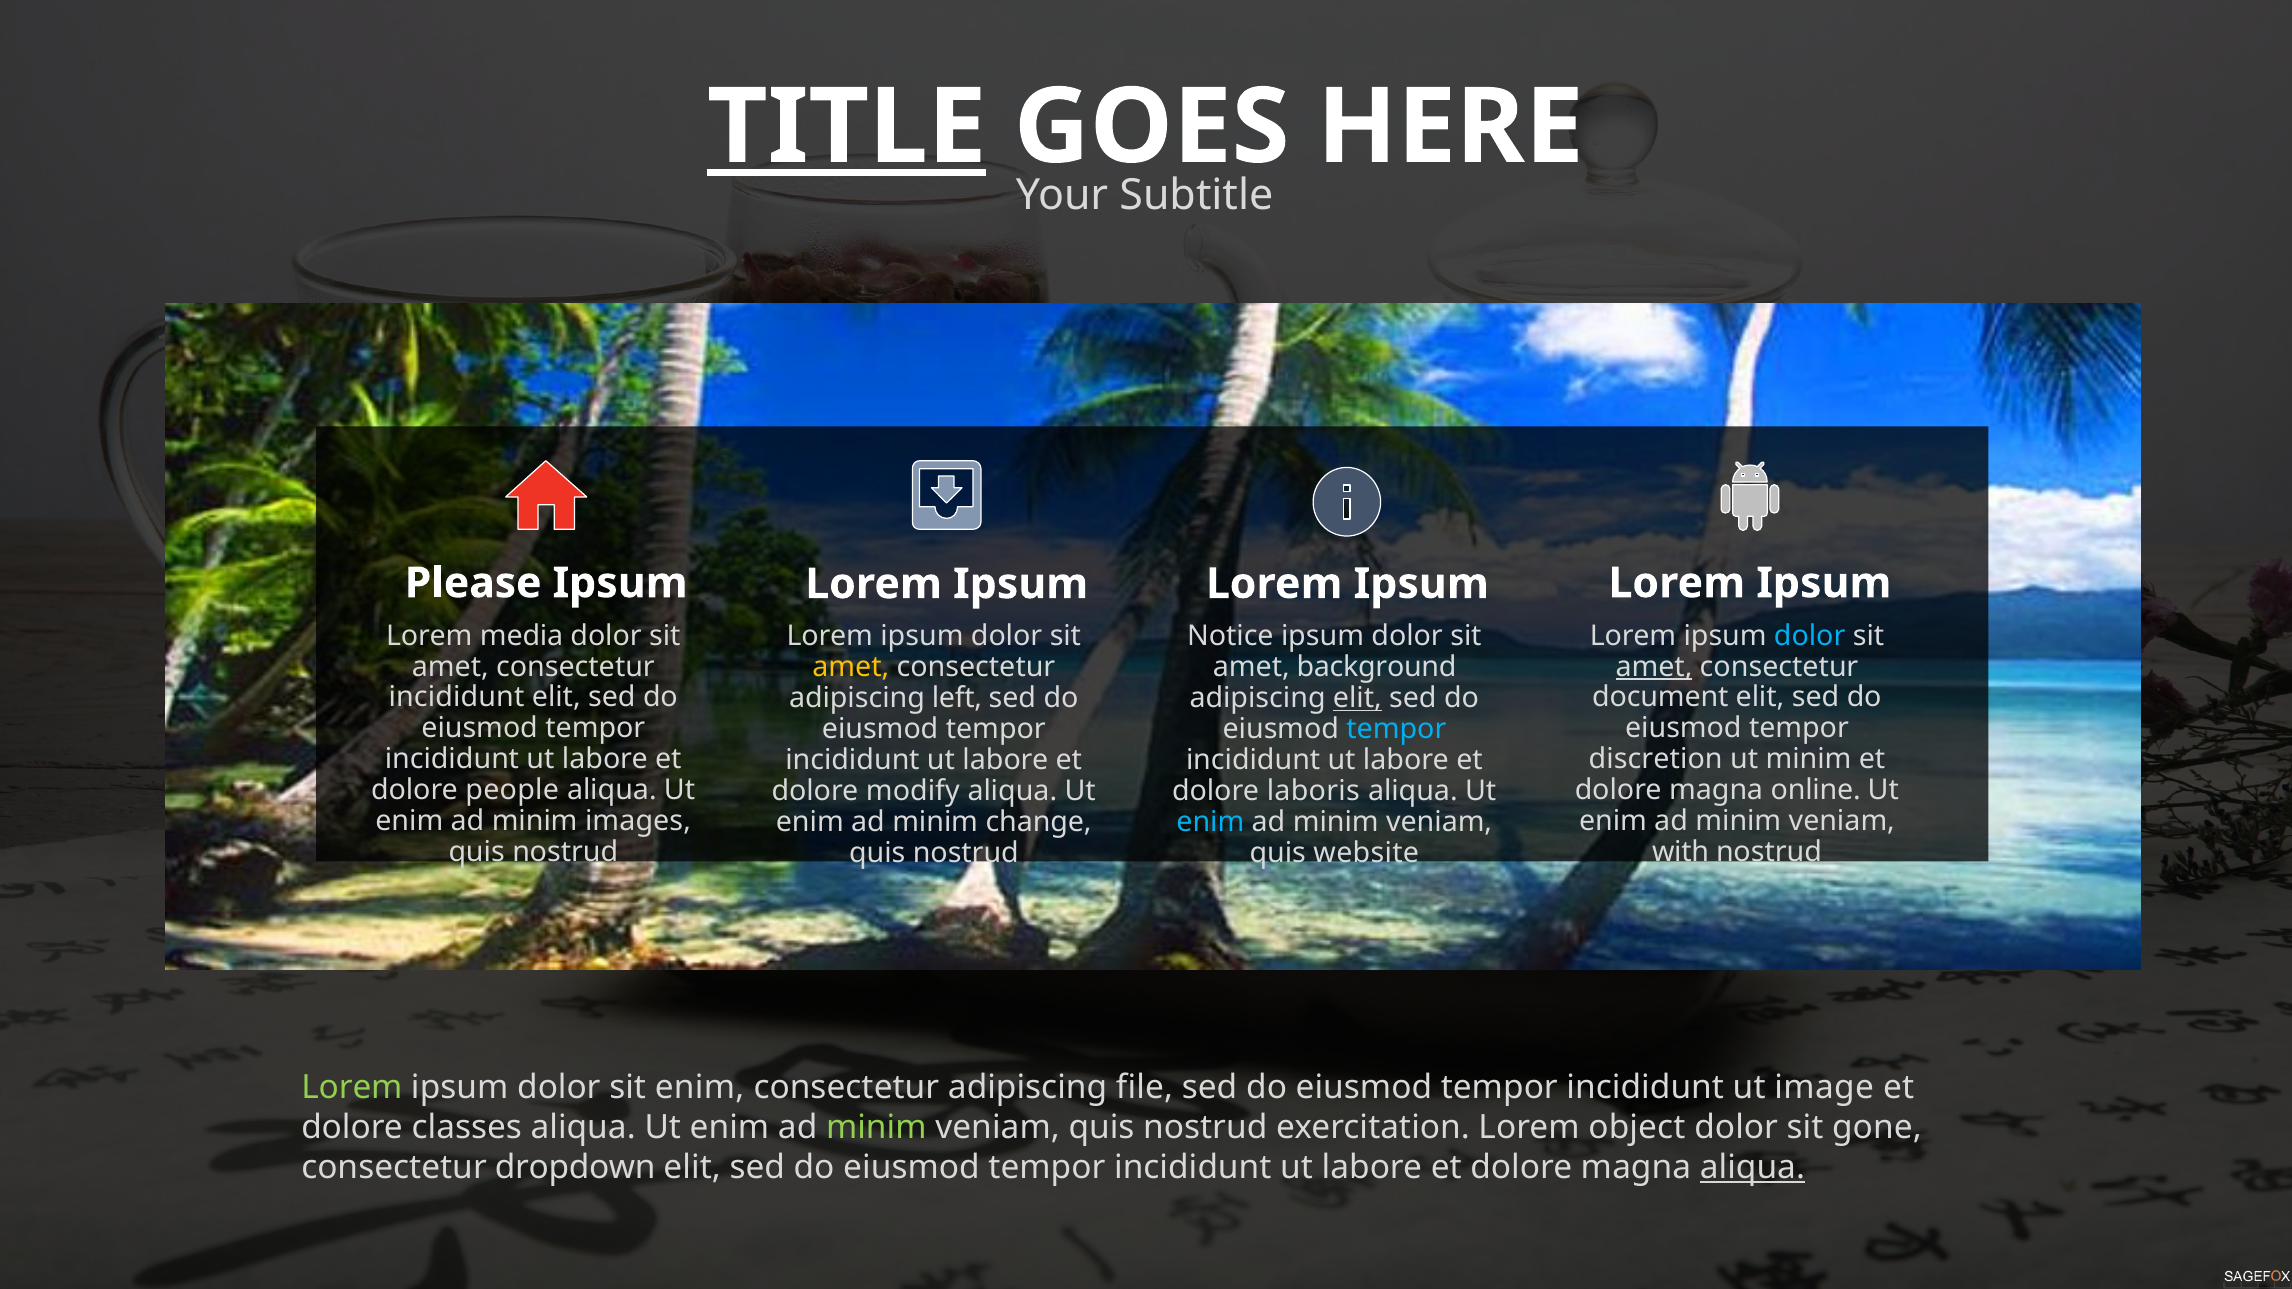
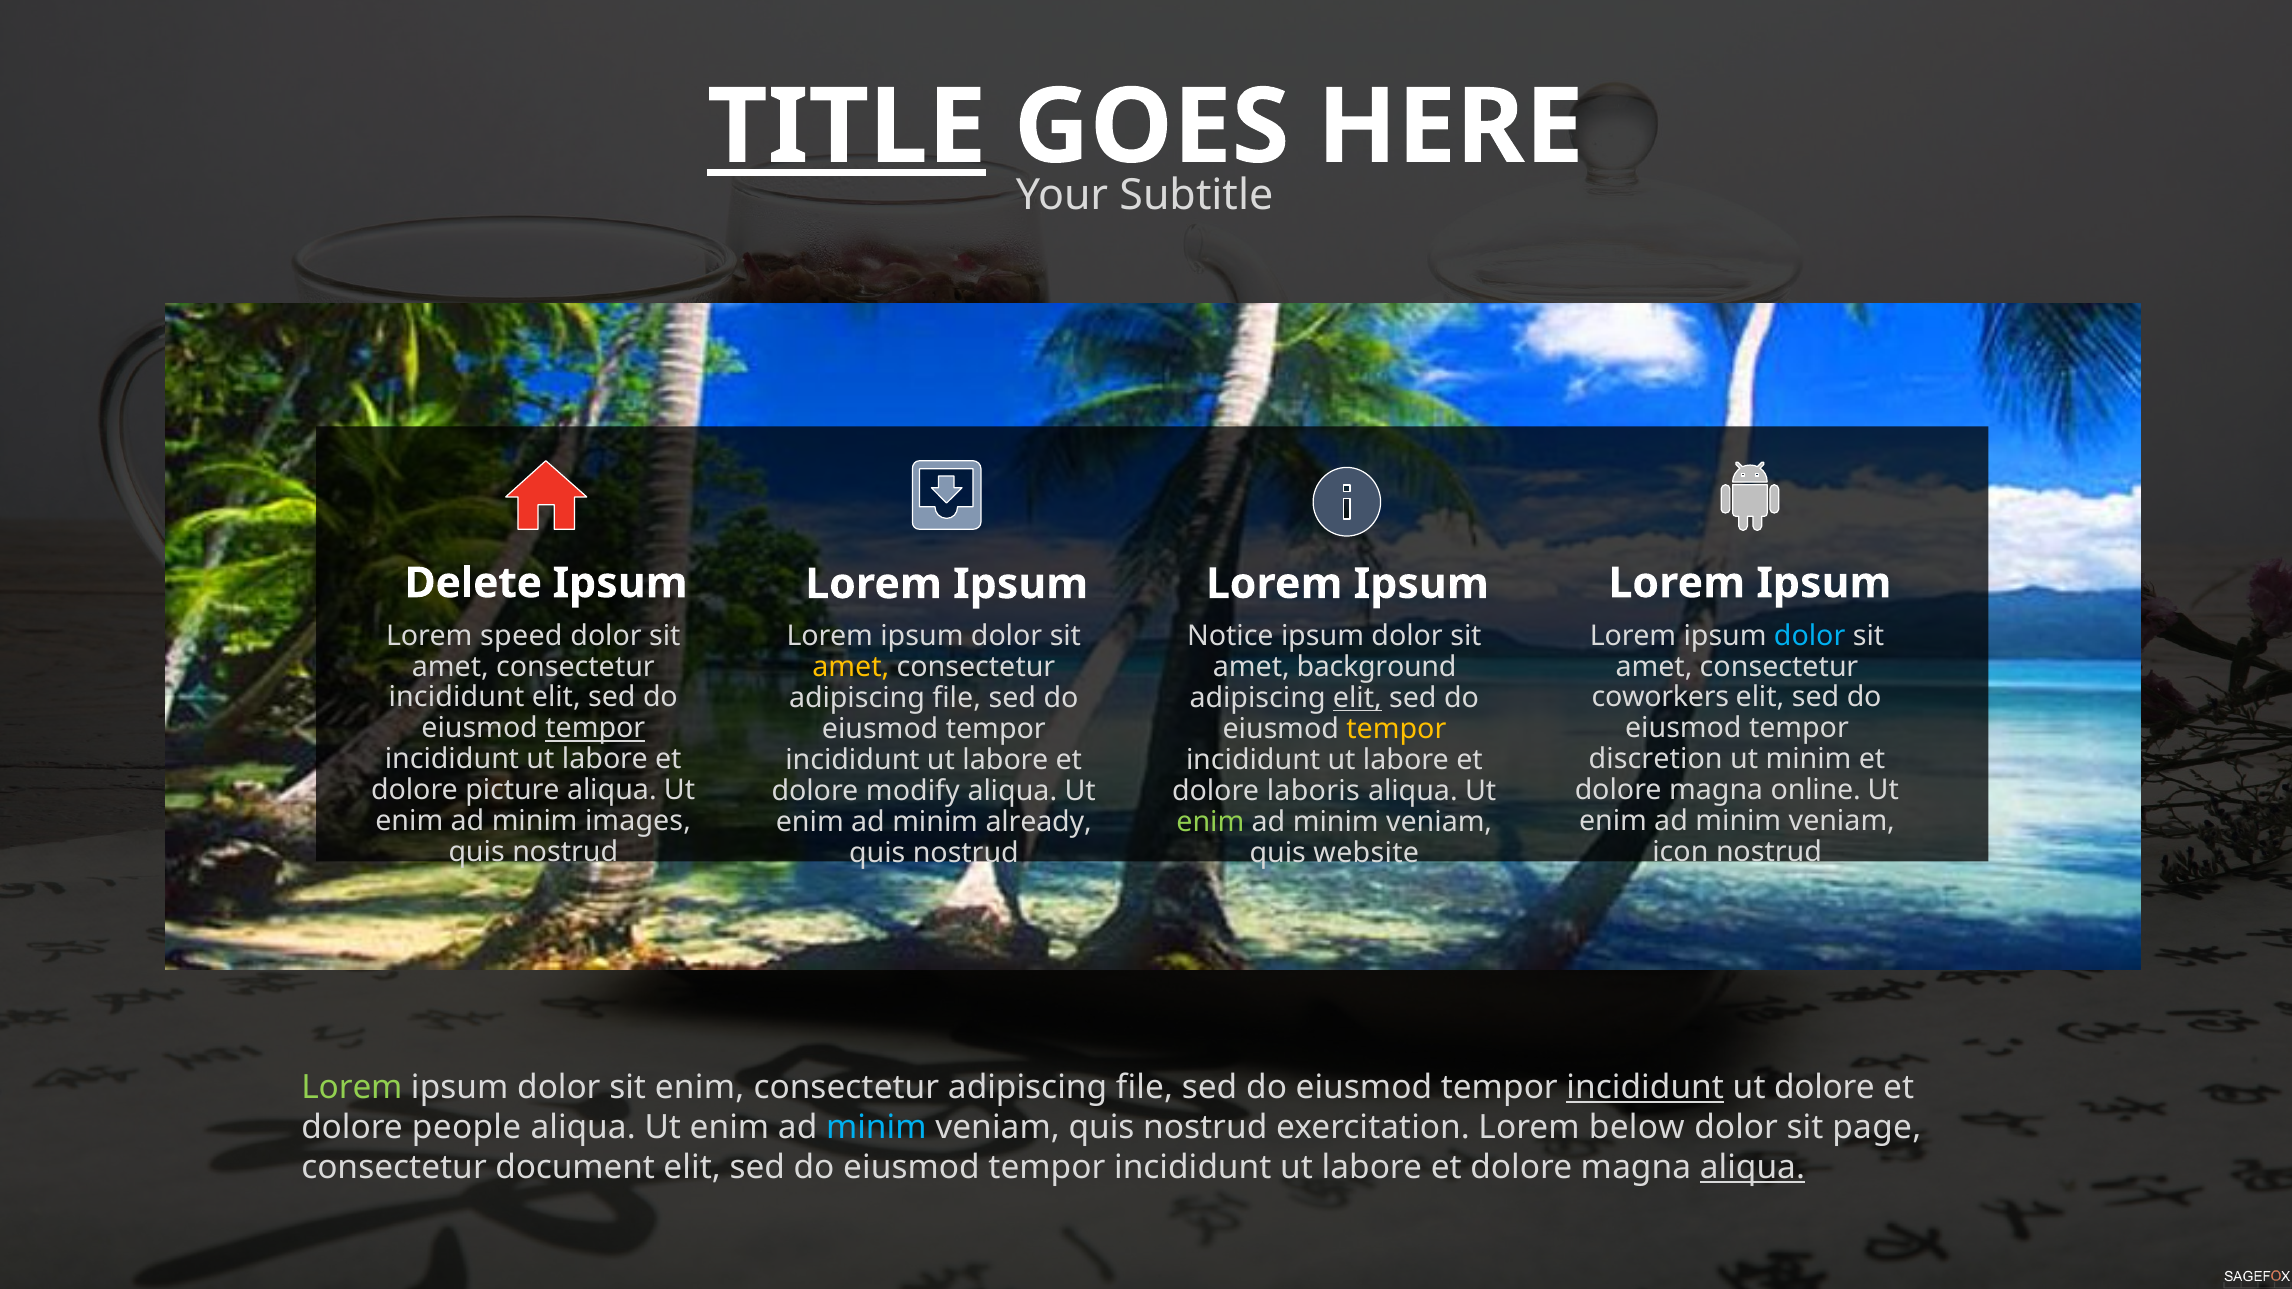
Please: Please -> Delete
media: media -> speed
amet at (1654, 667) underline: present -> none
document: document -> coworkers
left at (957, 699): left -> file
tempor at (595, 729) underline: none -> present
tempor at (1396, 729) colour: light blue -> yellow
people: people -> picture
enim at (1210, 822) colour: light blue -> light green
change: change -> already
with: with -> icon
incididunt at (1645, 1088) underline: none -> present
ut image: image -> dolore
classes: classes -> people
minim at (876, 1128) colour: light green -> light blue
object: object -> below
gone: gone -> page
dropdown: dropdown -> document
